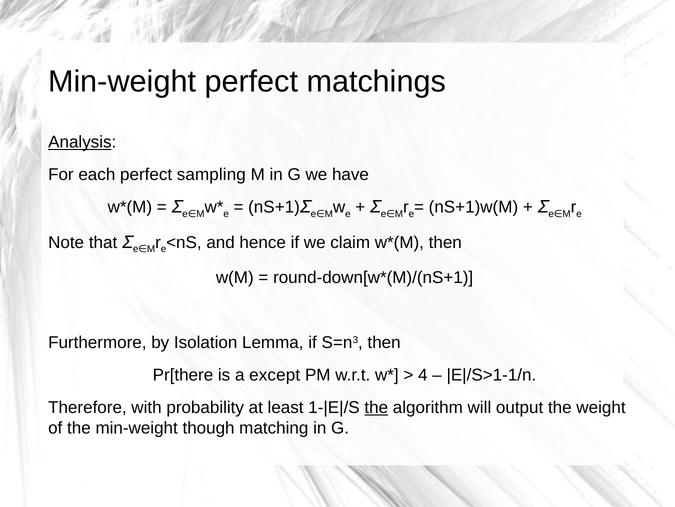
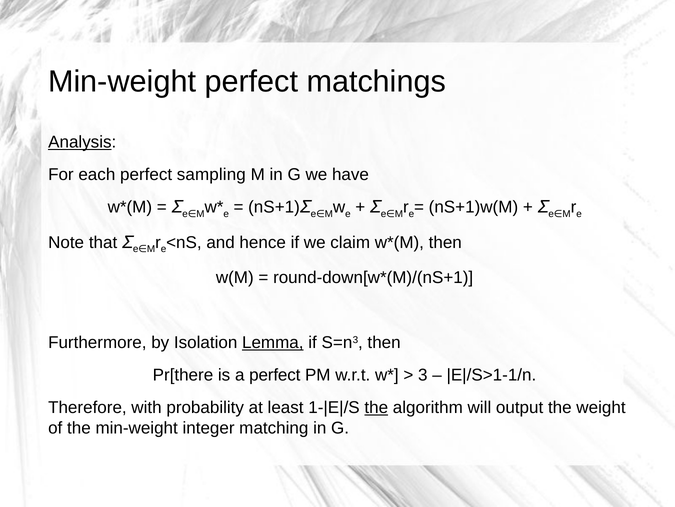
Lemma underline: none -> present
a except: except -> perfect
4: 4 -> 3
though: though -> integer
